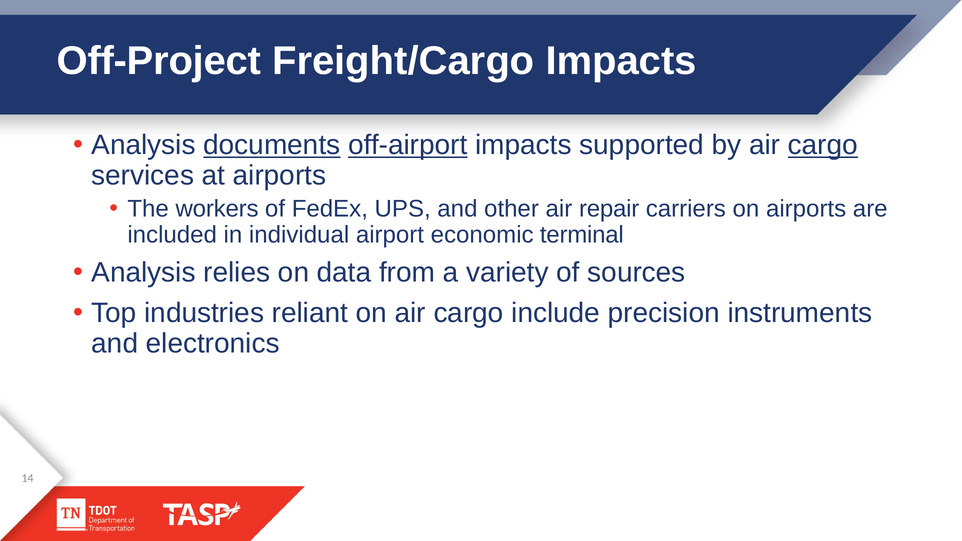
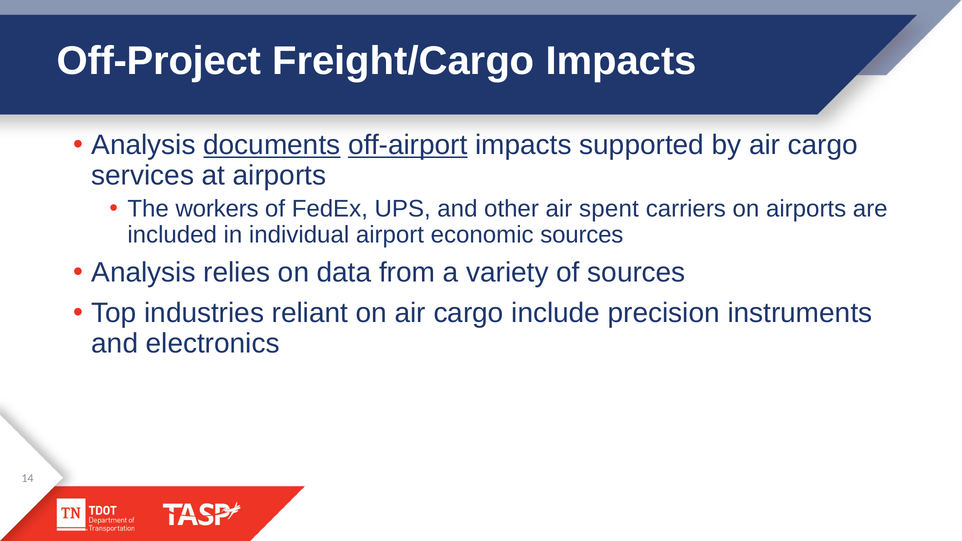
cargo at (823, 145) underline: present -> none
repair: repair -> spent
economic terminal: terminal -> sources
